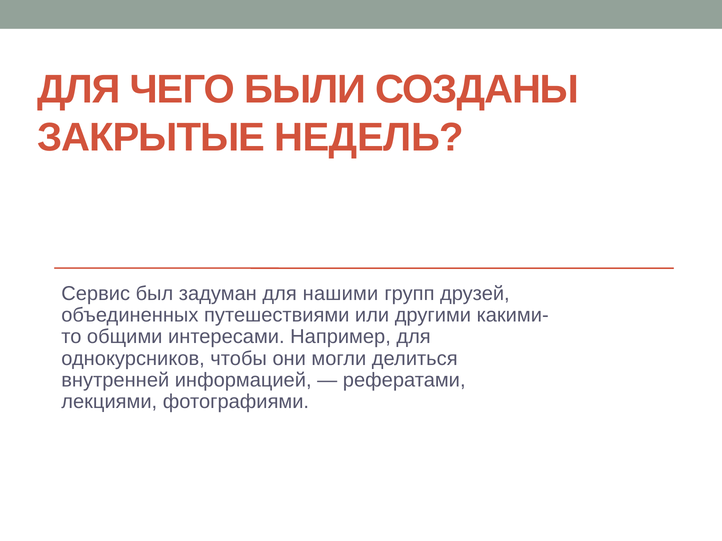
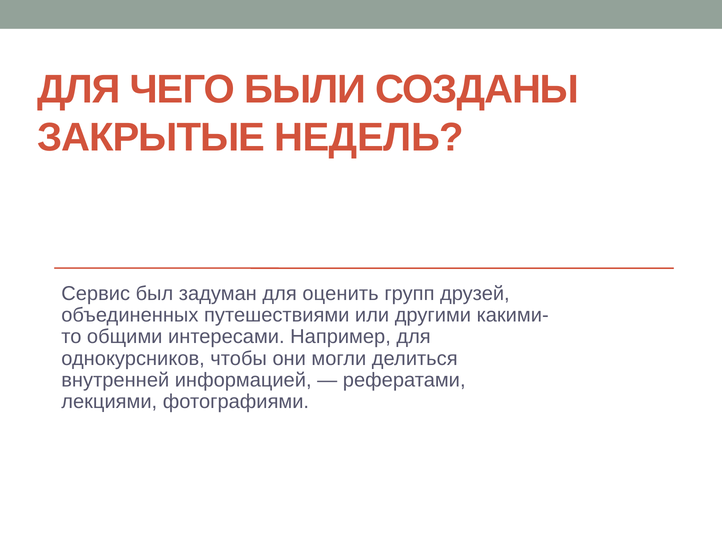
нашими: нашими -> оценить
